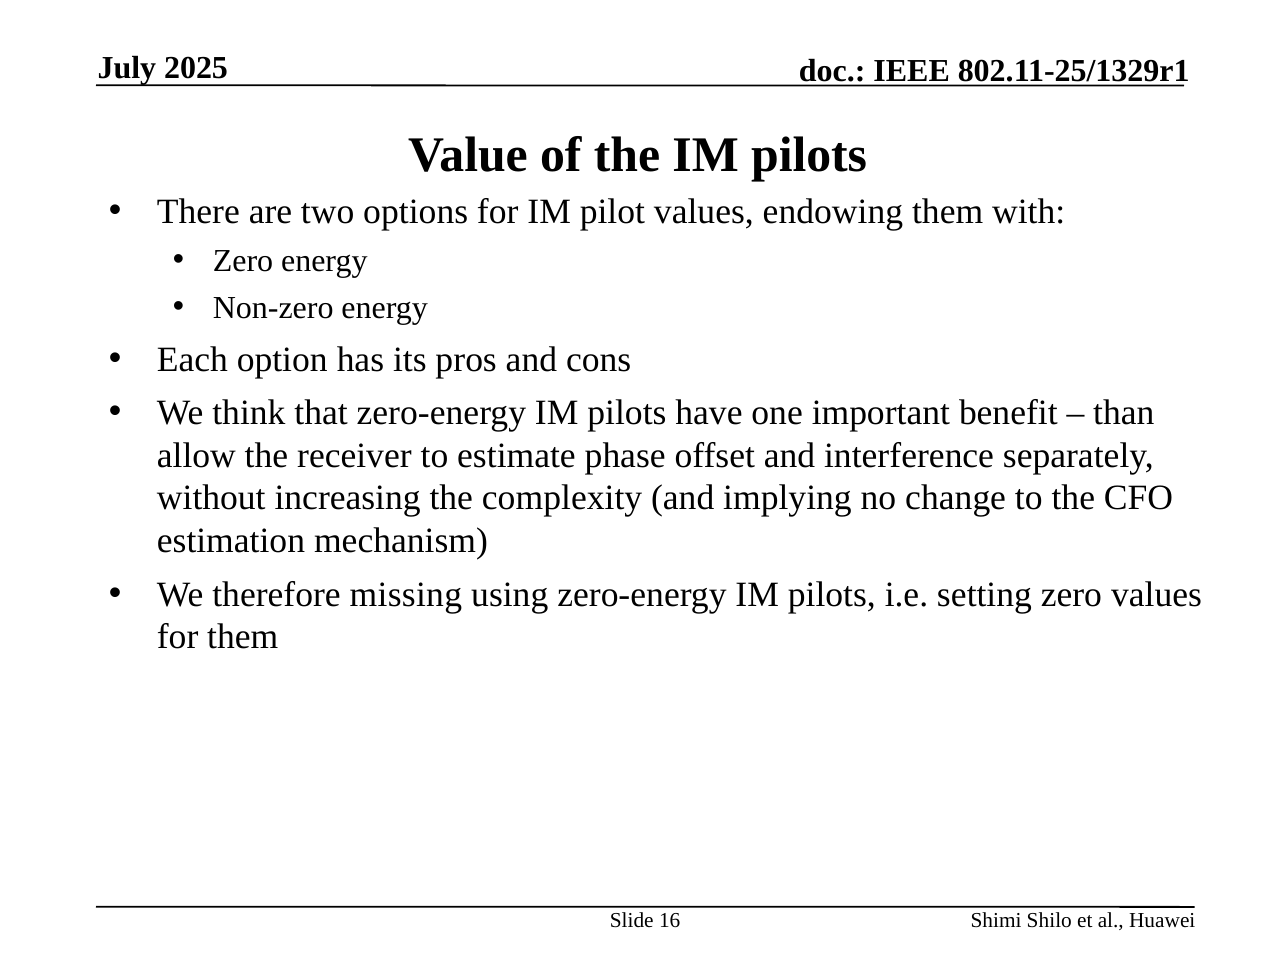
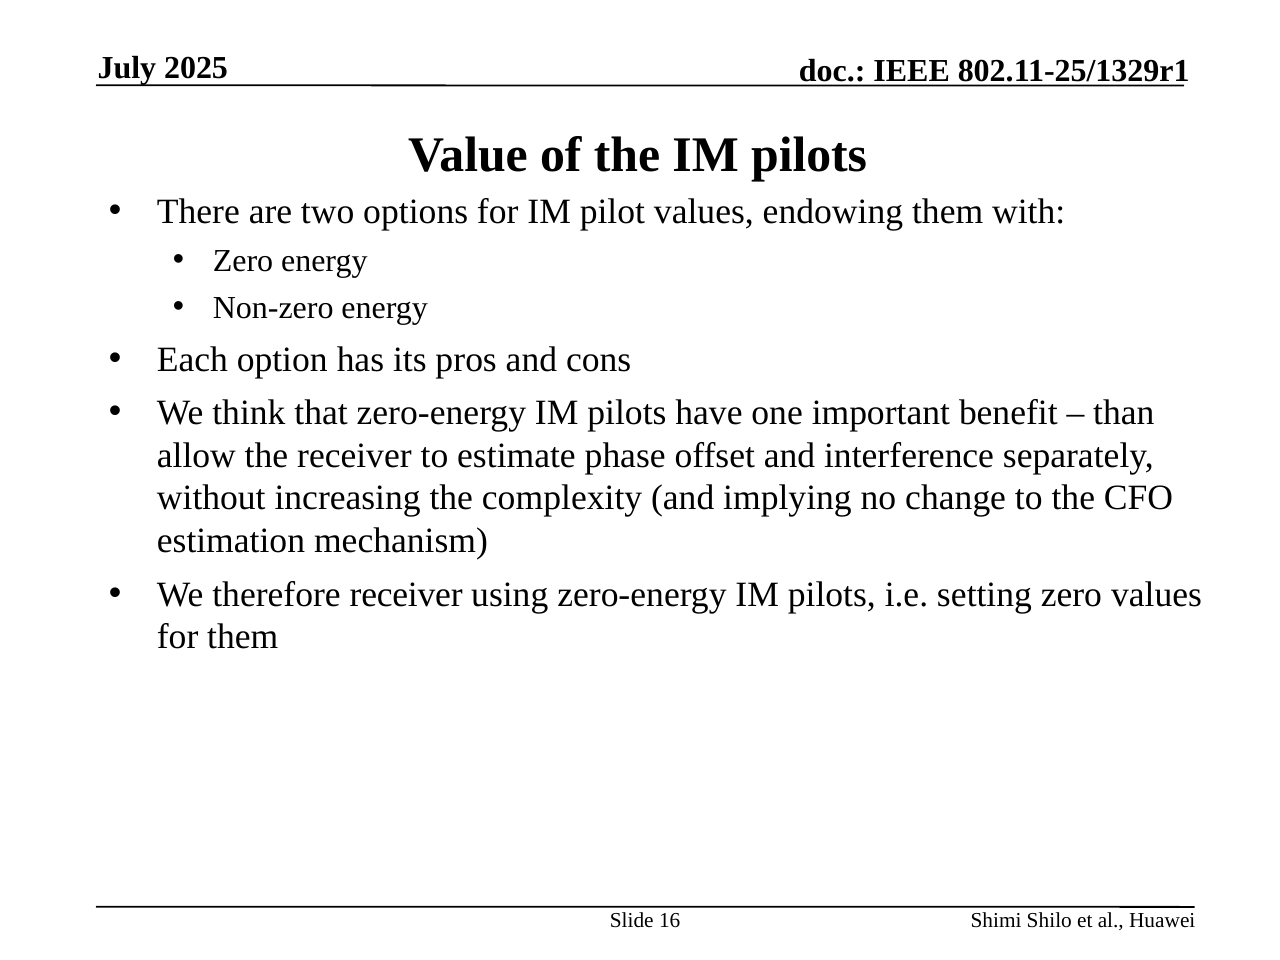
therefore missing: missing -> receiver
